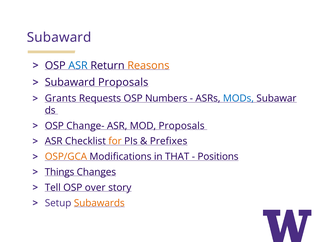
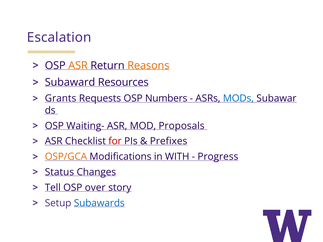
Subaward at (59, 38): Subaward -> Escalation
ASR at (78, 66) colour: blue -> orange
Subaward Proposals: Proposals -> Resources
Change-: Change- -> Waiting-
for colour: orange -> red
THAT: THAT -> WITH
Positions: Positions -> Progress
Things: Things -> Status
Subawards colour: orange -> blue
